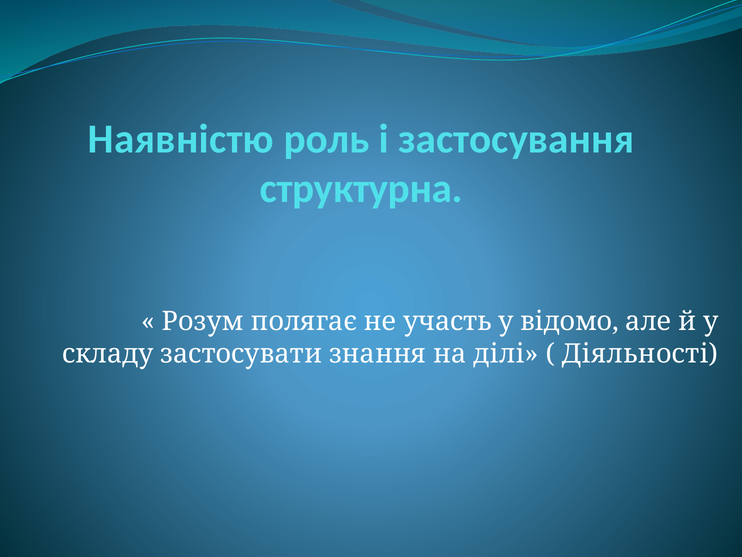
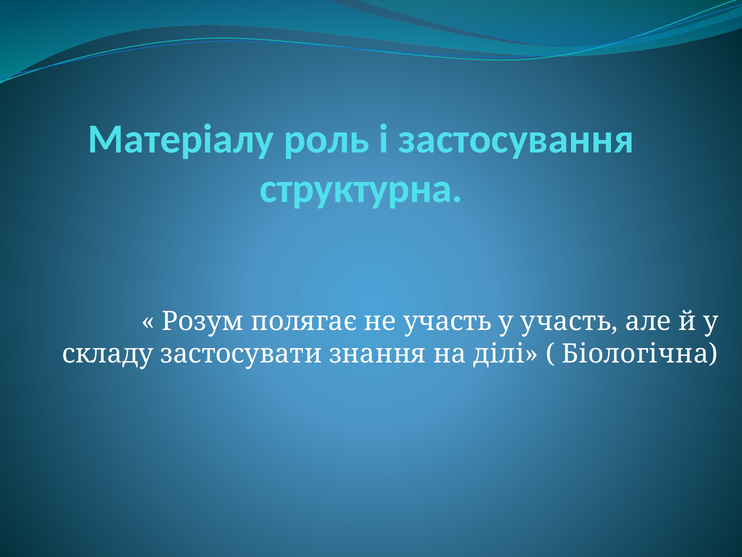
Наявністю: Наявністю -> Матеріалу
у відомо: відомо -> участь
Діяльності: Діяльності -> Біологічна
